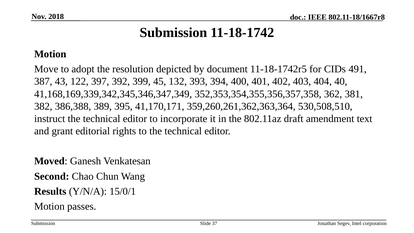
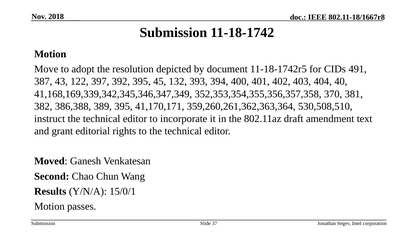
392 399: 399 -> 395
362: 362 -> 370
